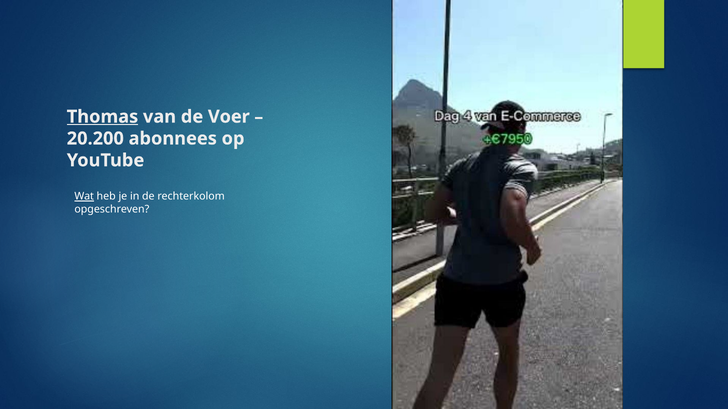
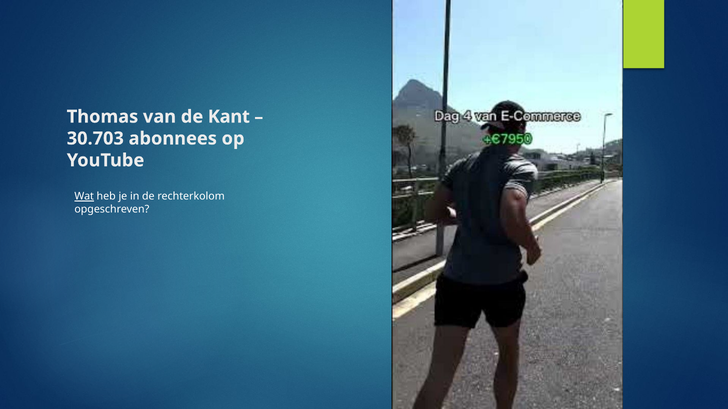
Thomas underline: present -> none
Voer: Voer -> Kant
20.200: 20.200 -> 30.703
